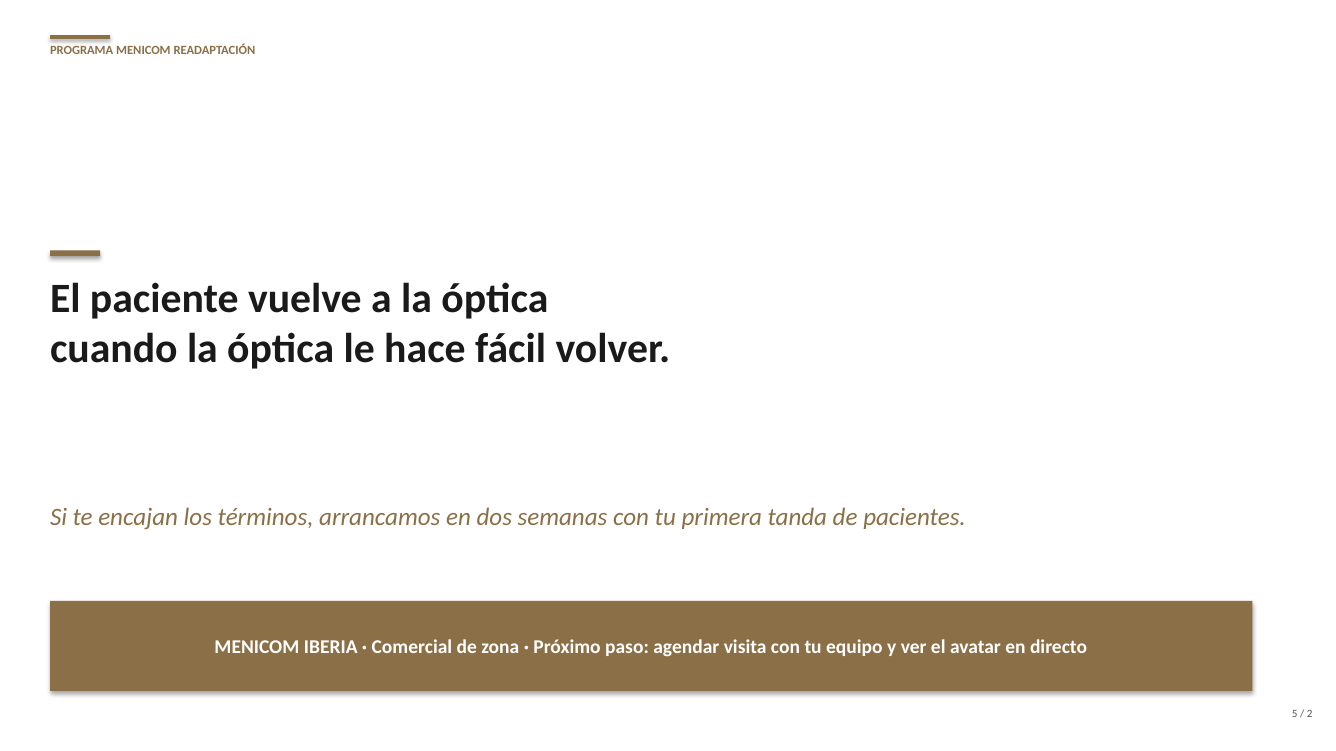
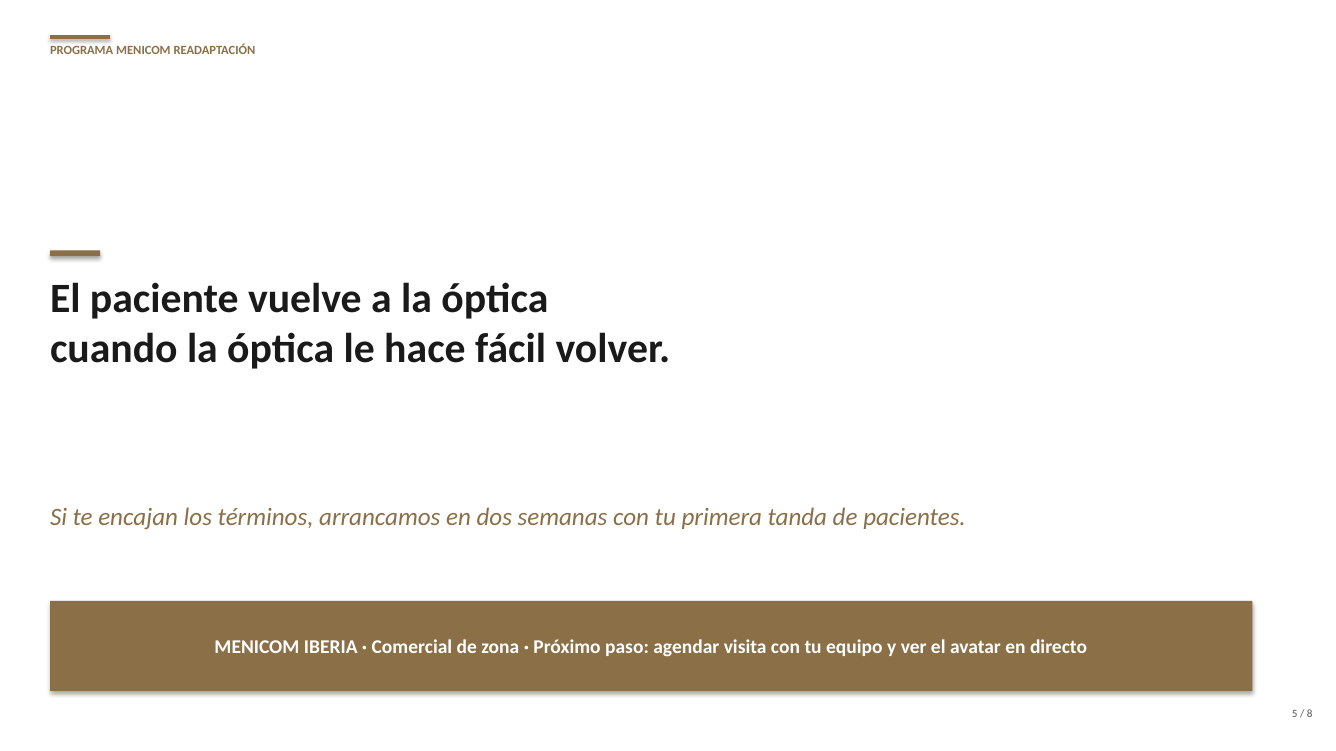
2: 2 -> 8
